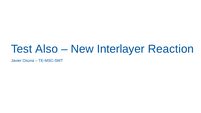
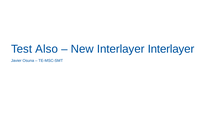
Interlayer Reaction: Reaction -> Interlayer
